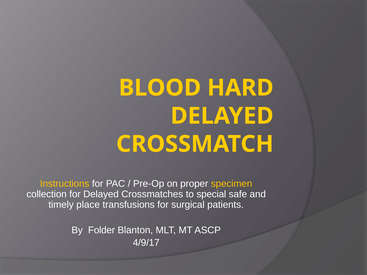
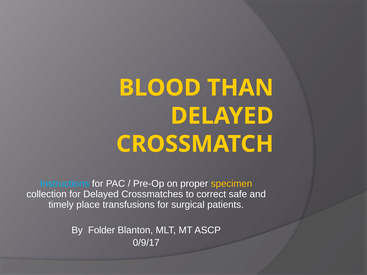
HARD: HARD -> THAN
Instructions colour: yellow -> light blue
special: special -> correct
4/9/17: 4/9/17 -> 0/9/17
